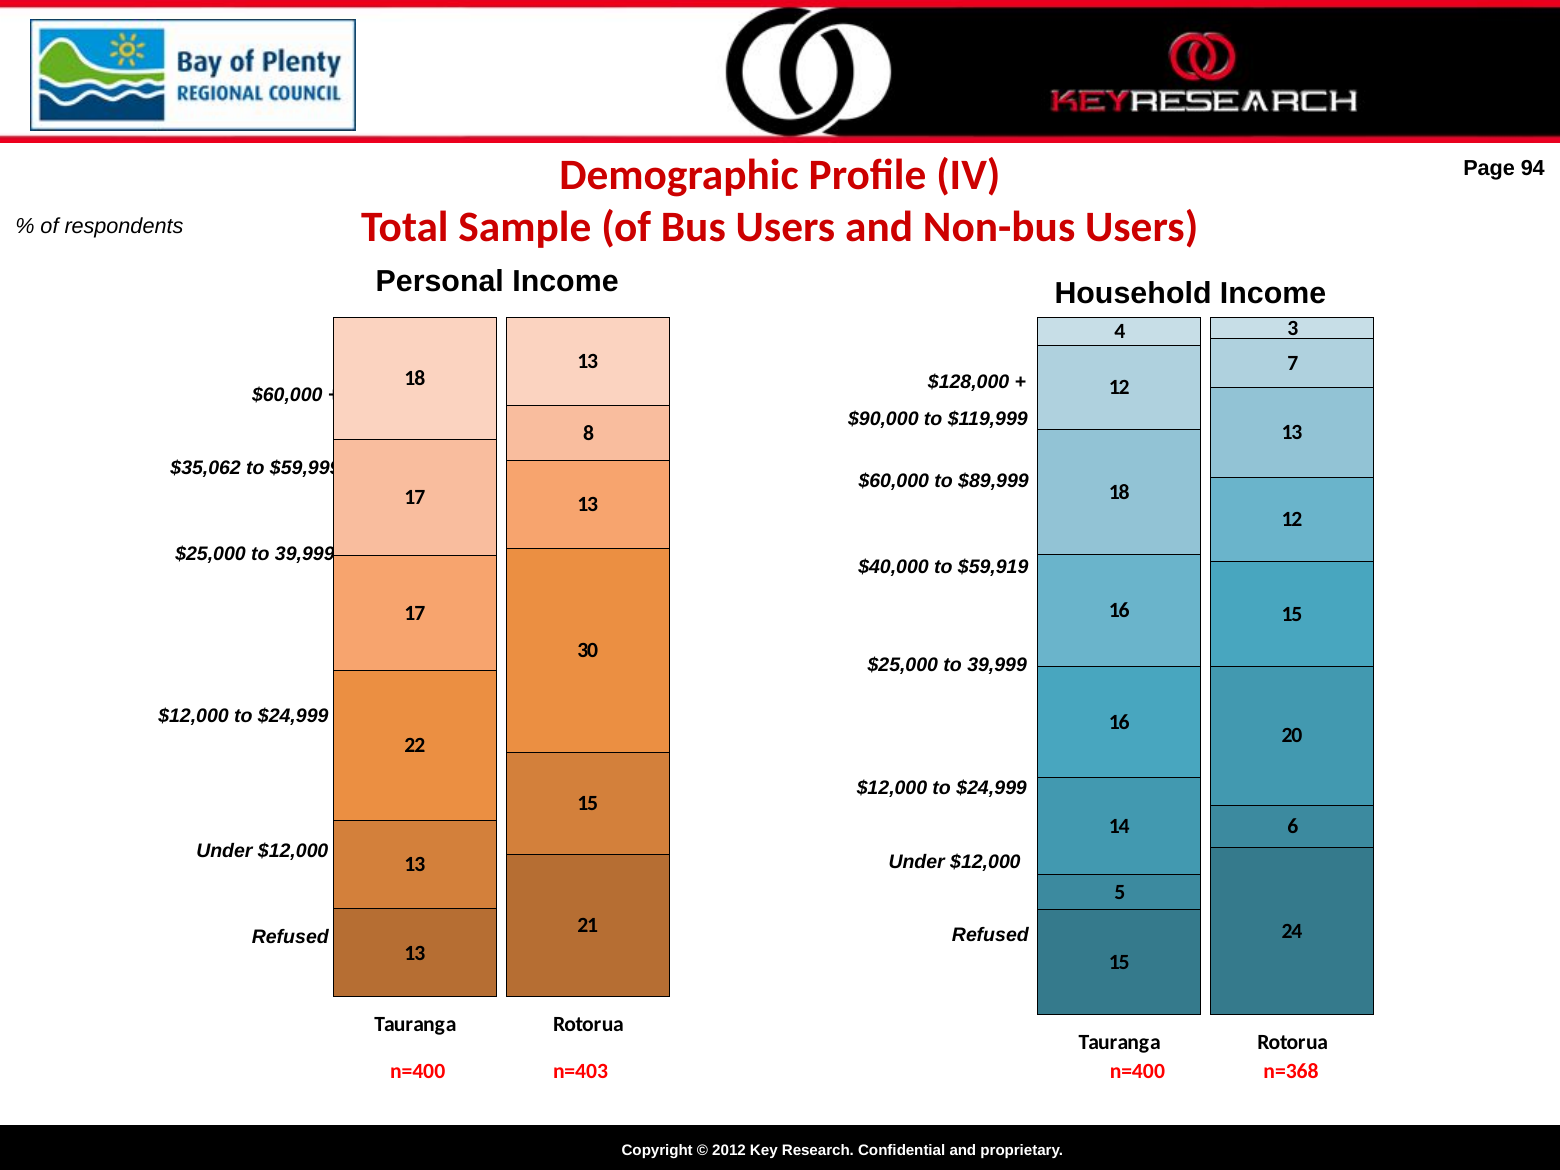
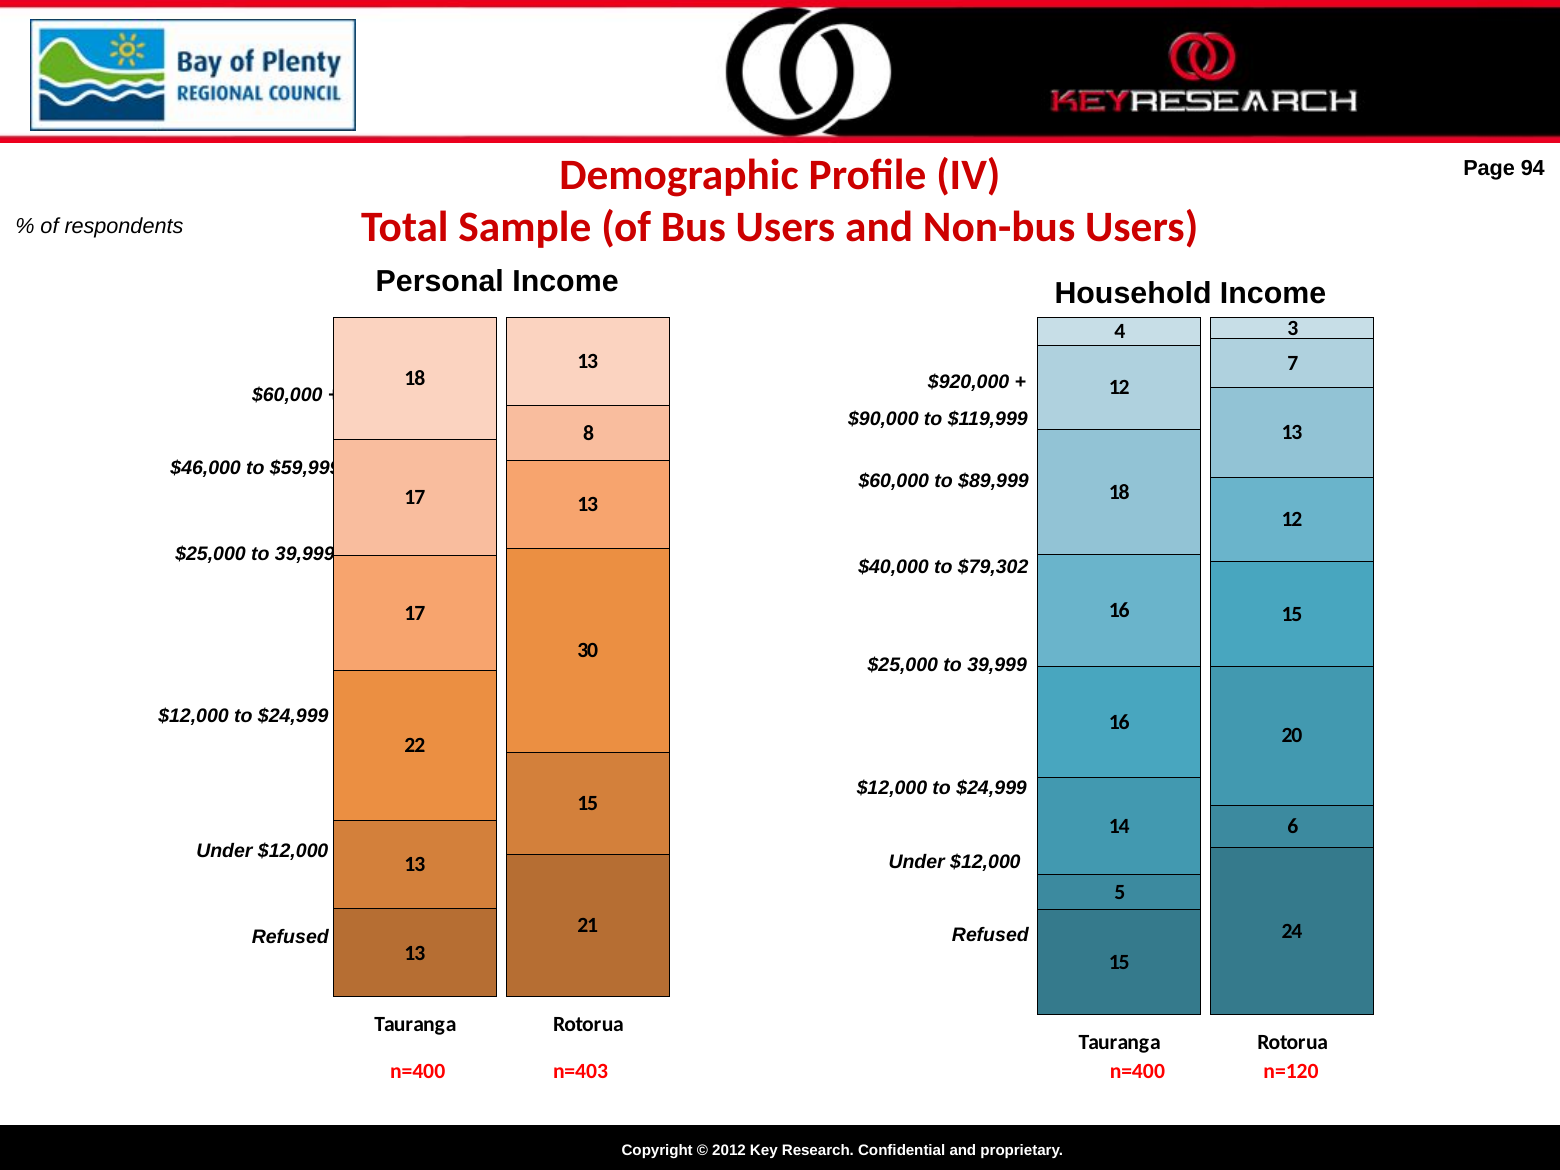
$128,000: $128,000 -> $920,000
$35,062: $35,062 -> $46,000
$59,919: $59,919 -> $79,302
n=368: n=368 -> n=120
